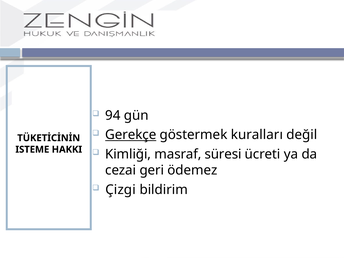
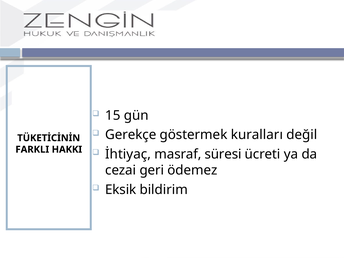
94: 94 -> 15
Gerekçe underline: present -> none
ISTEME: ISTEME -> FARKLI
Kimliği: Kimliği -> İhtiyaç
Çizgi: Çizgi -> Eksik
